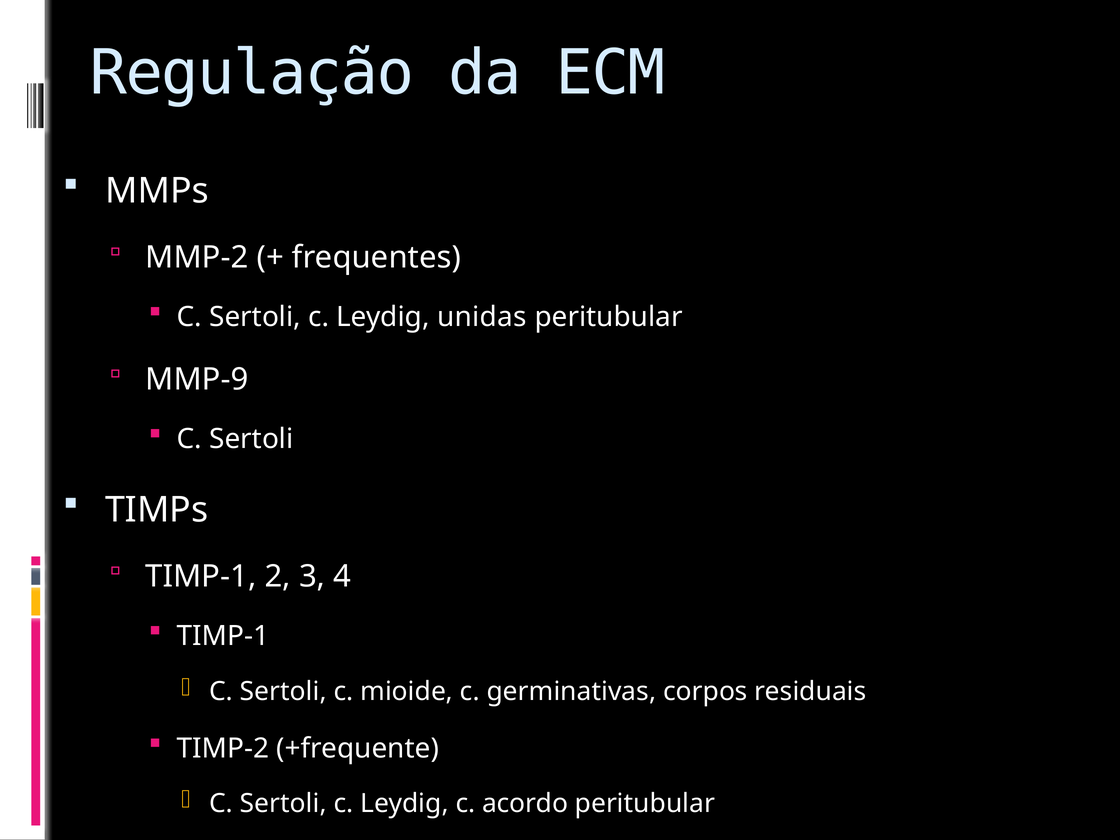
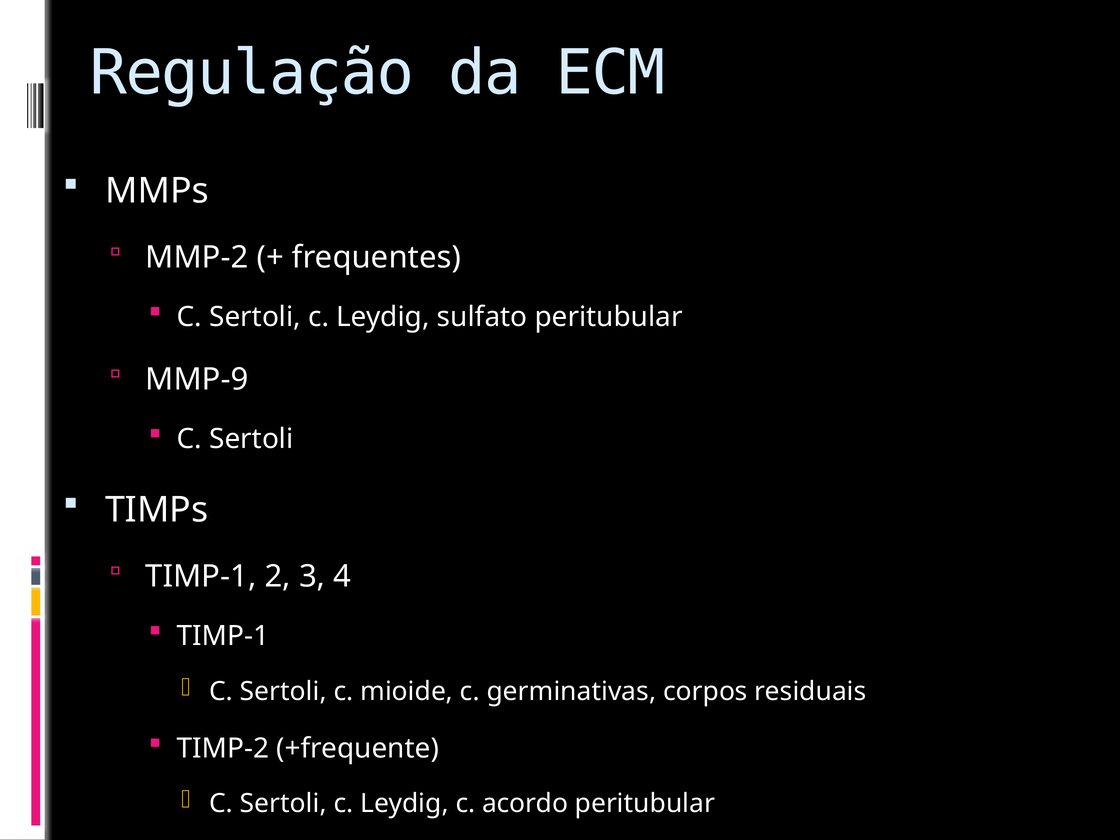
unidas: unidas -> sulfato
